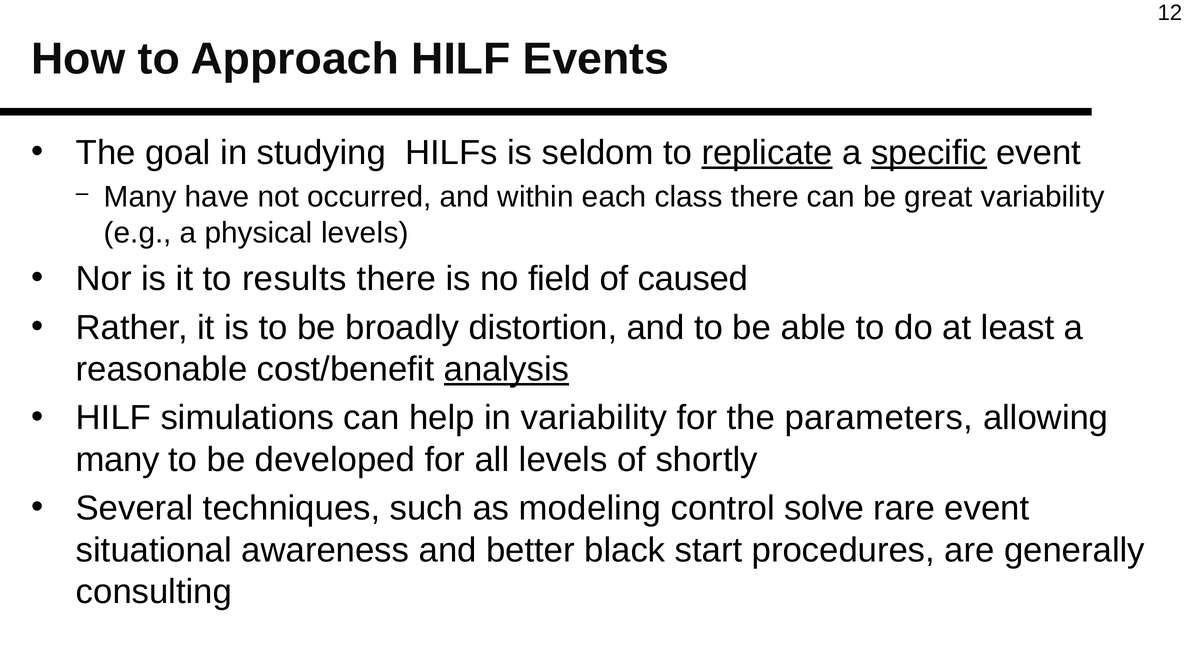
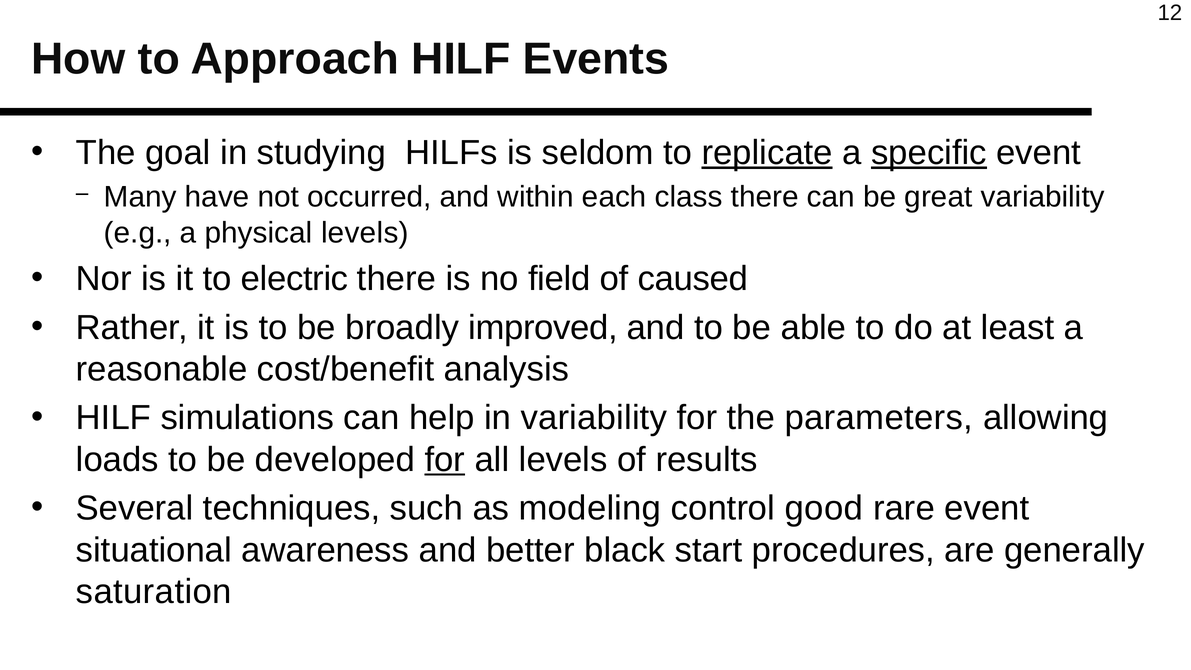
results: results -> electric
distortion: distortion -> improved
analysis underline: present -> none
many at (118, 460): many -> loads
for at (445, 460) underline: none -> present
shortly: shortly -> results
solve: solve -> good
consulting: consulting -> saturation
